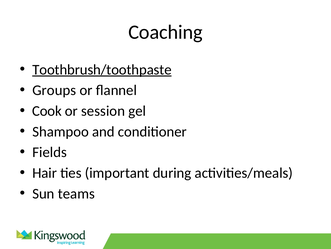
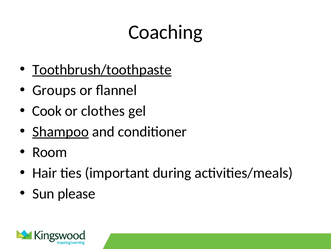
session: session -> clothes
Shampoo underline: none -> present
Fields: Fields -> Room
teams: teams -> please
